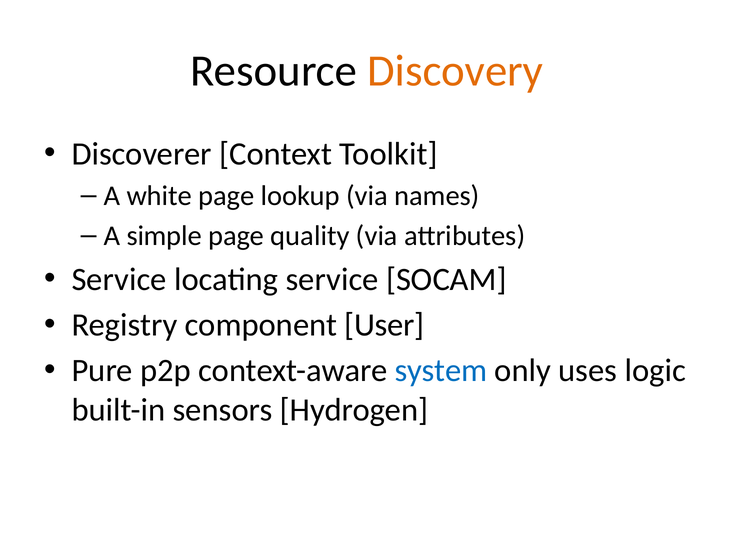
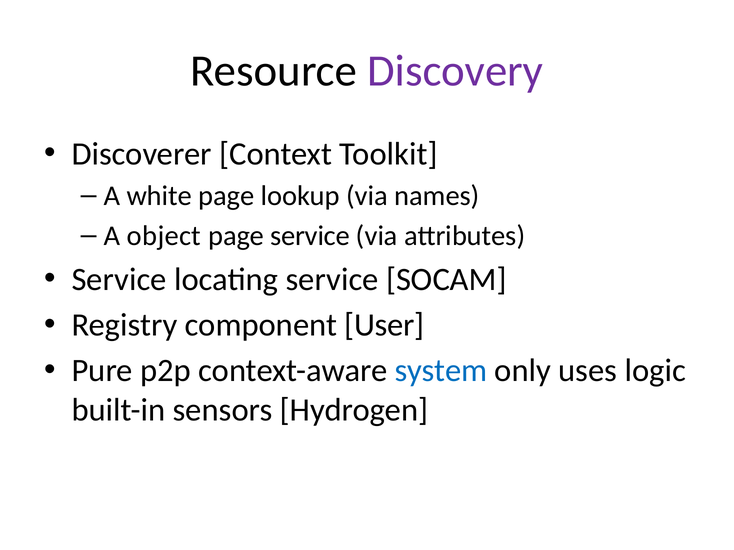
Discovery colour: orange -> purple
simple: simple -> object
page quality: quality -> service
